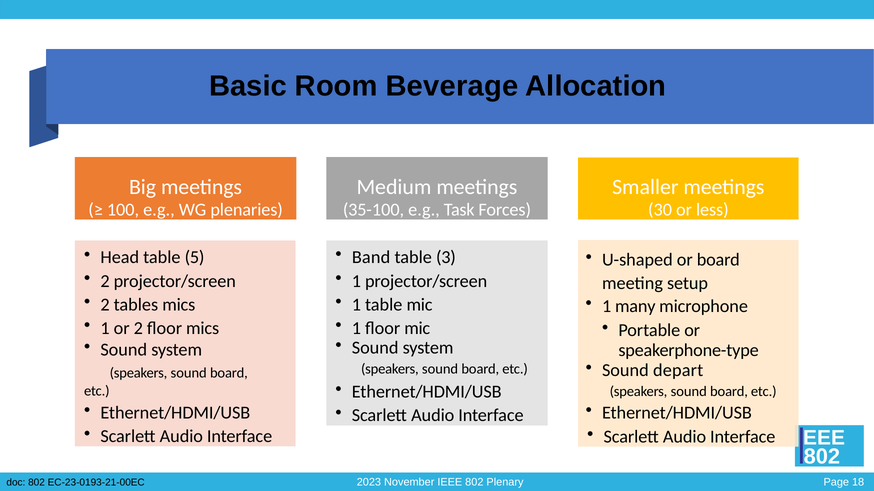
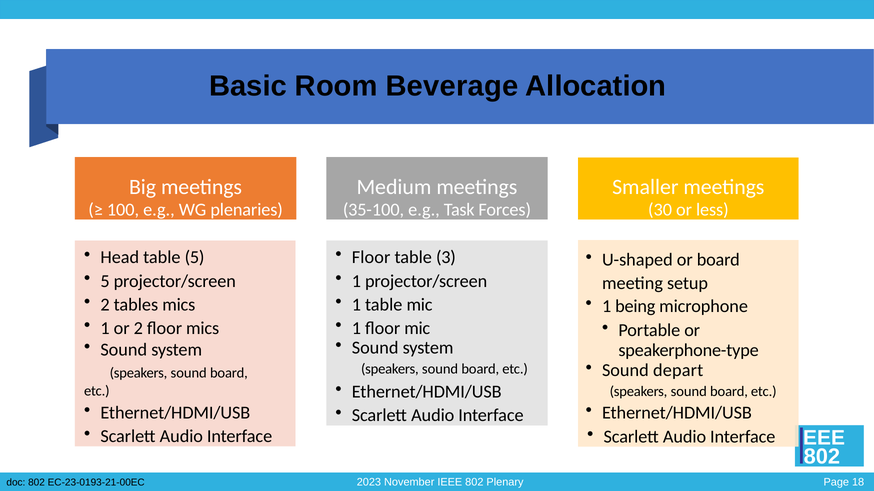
Band at (371, 258): Band -> Floor
2 at (105, 281): 2 -> 5
many: many -> being
